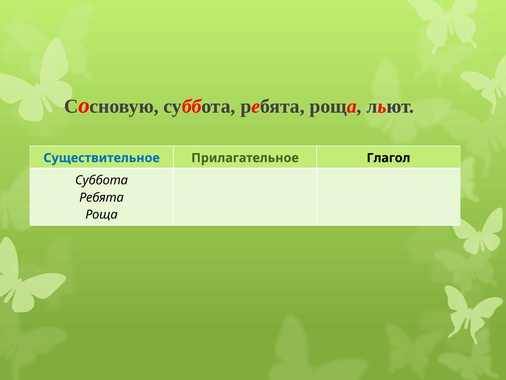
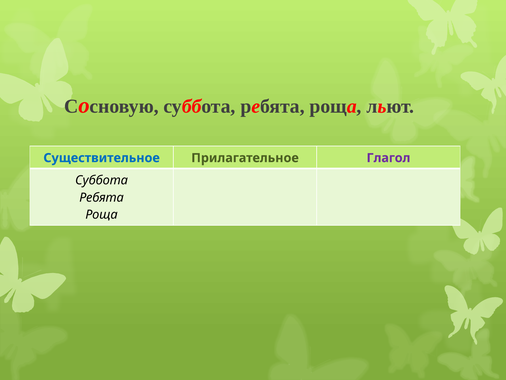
Глагол colour: black -> purple
